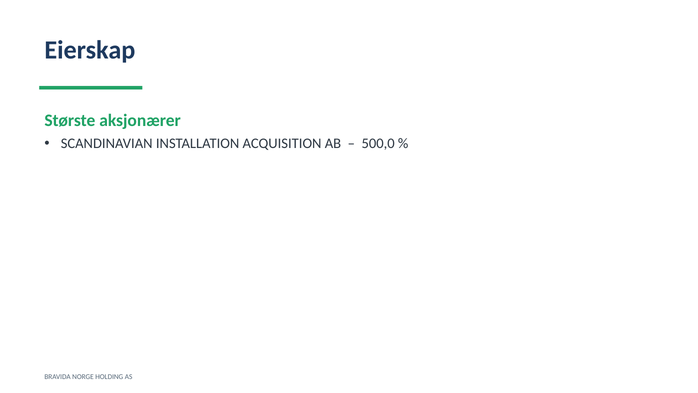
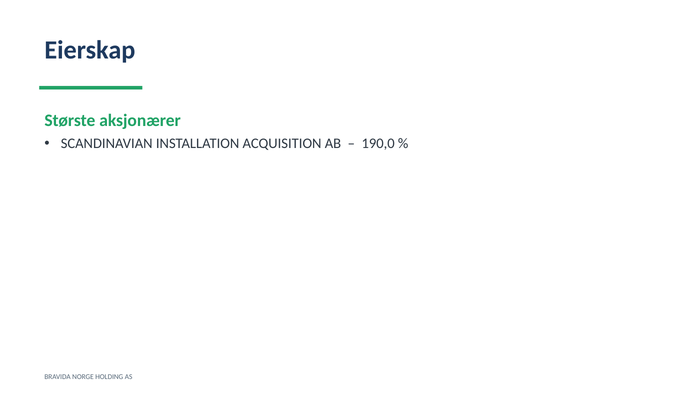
500,0: 500,0 -> 190,0
